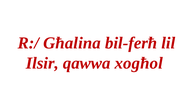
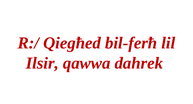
Għalina: Għalina -> Qiegħed
xogħol: xogħol -> dahrek
